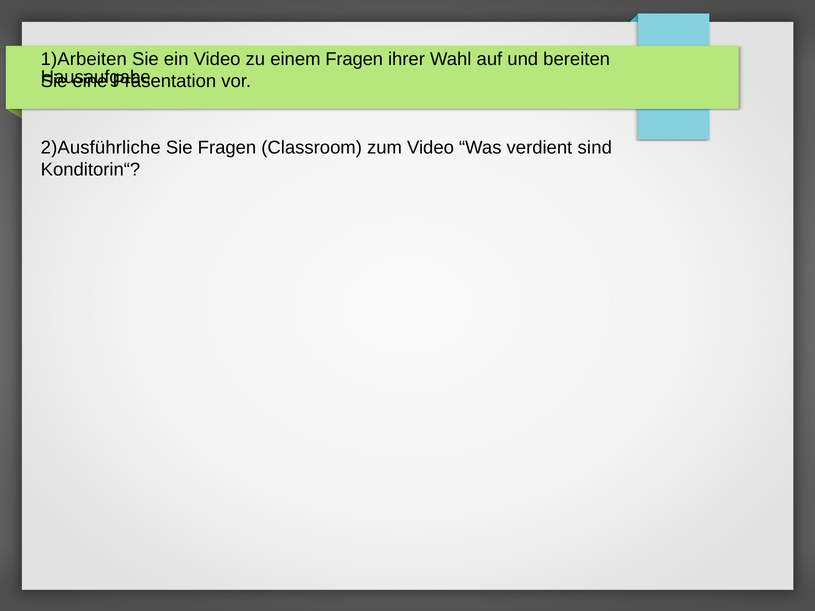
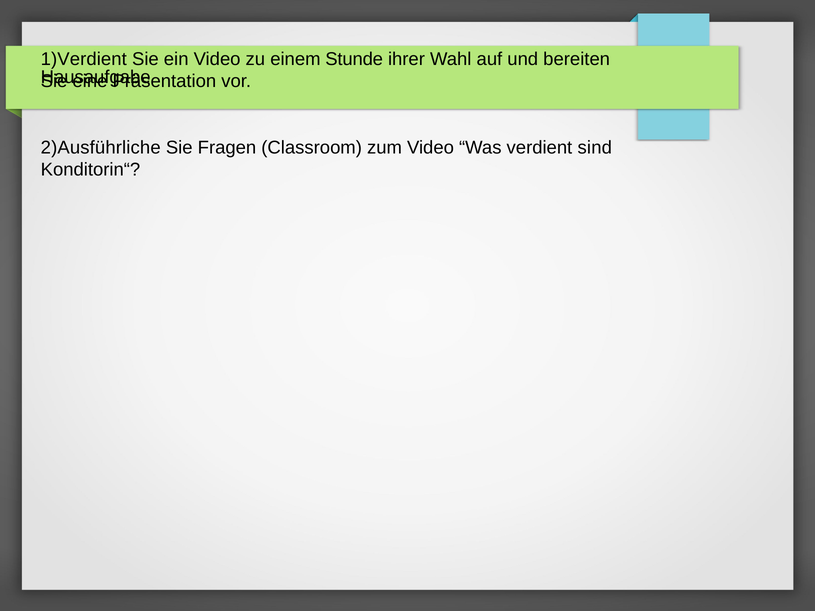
1)Arbeiten: 1)Arbeiten -> 1)Verdient
einem Fragen: Fragen -> Stunde
